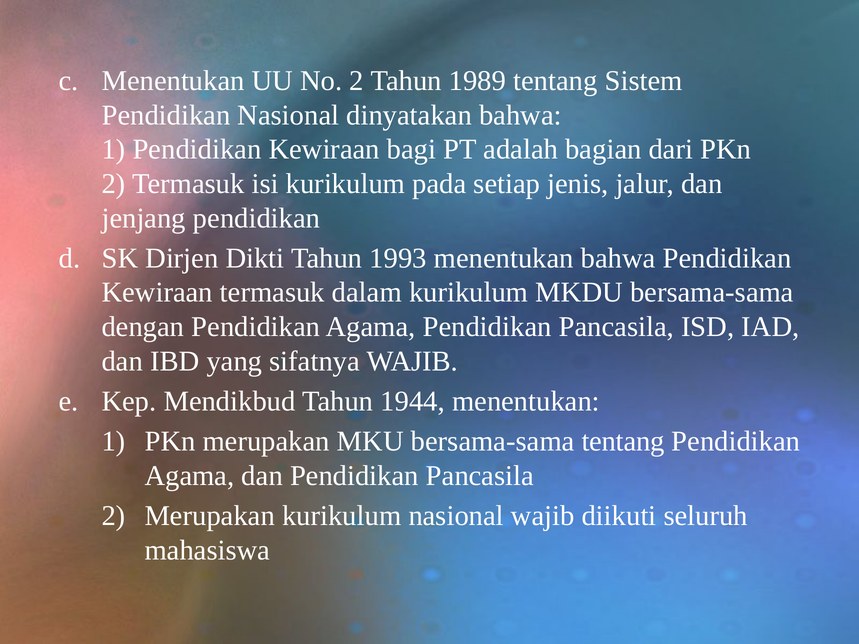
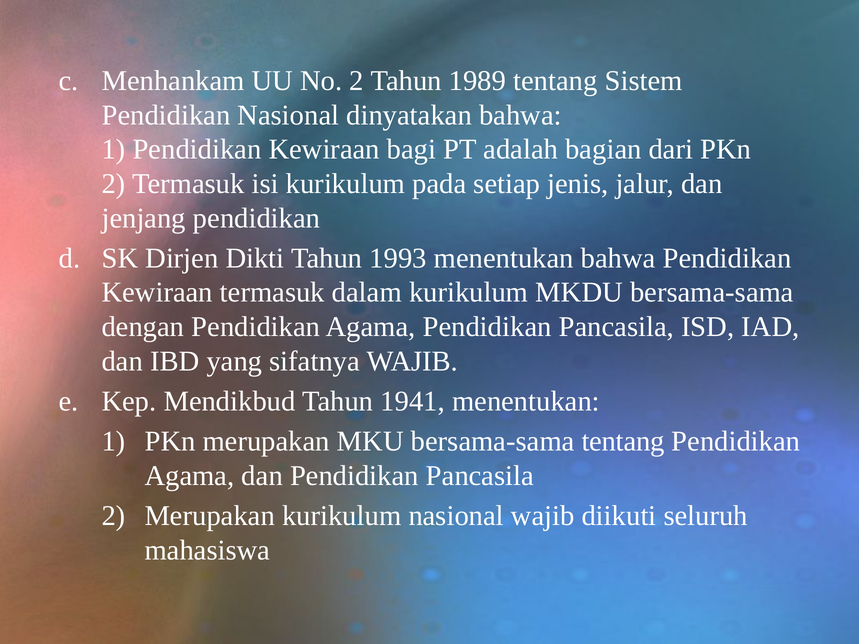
Menentukan at (173, 81): Menentukan -> Menhankam
1944: 1944 -> 1941
